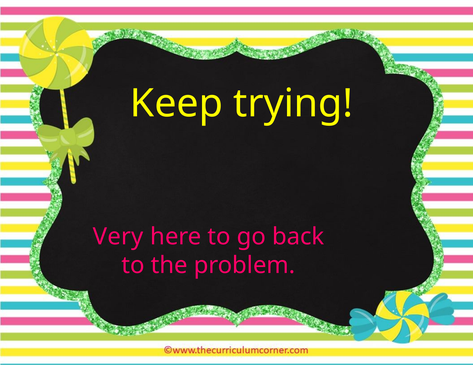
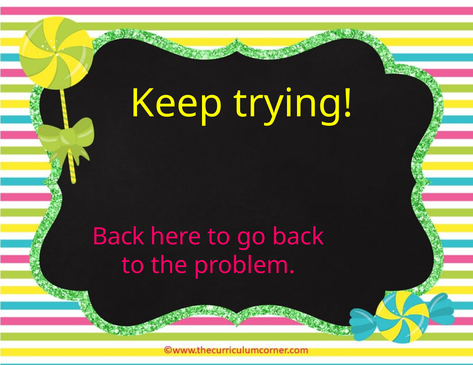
Very at (118, 237): Very -> Back
